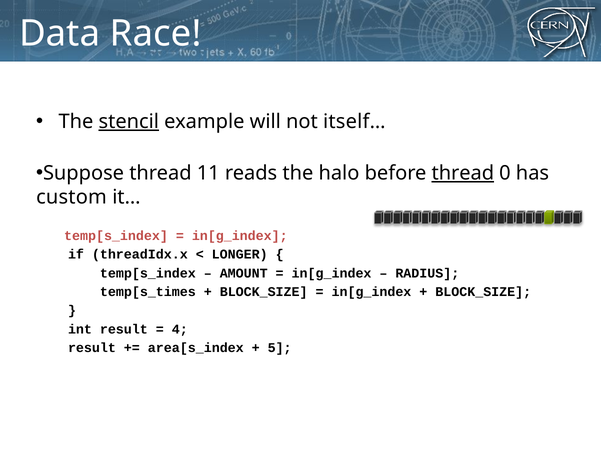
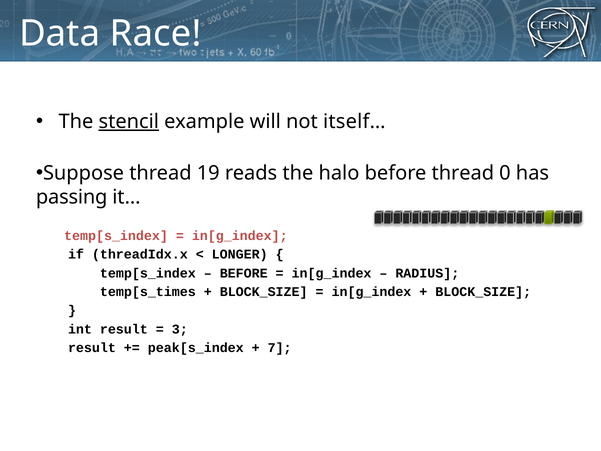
11: 11 -> 19
thread at (463, 173) underline: present -> none
custom: custom -> passing
AMOUNT at (244, 273): AMOUNT -> BEFORE
4: 4 -> 3
area[s_index: area[s_index -> peak[s_index
5: 5 -> 7
